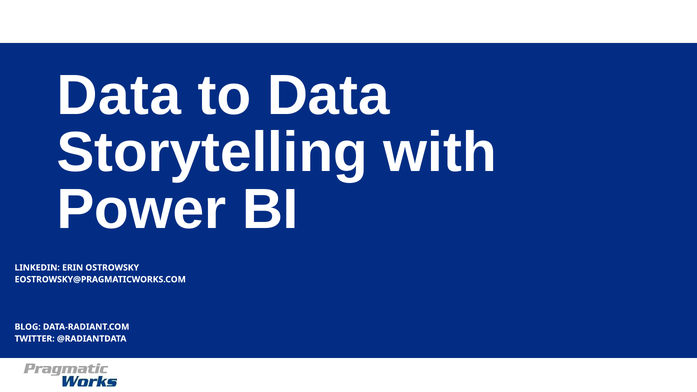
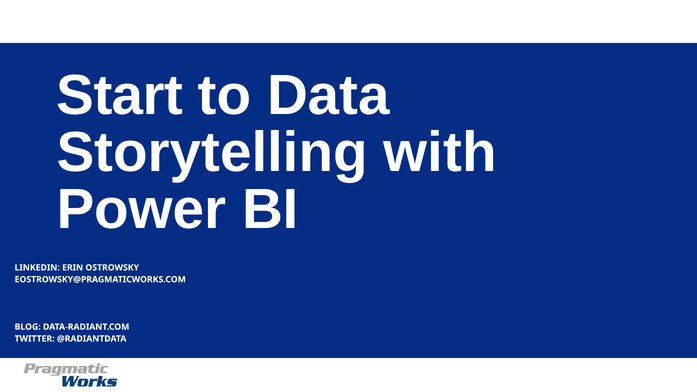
Data at (119, 96): Data -> Start
